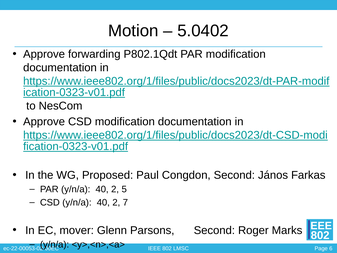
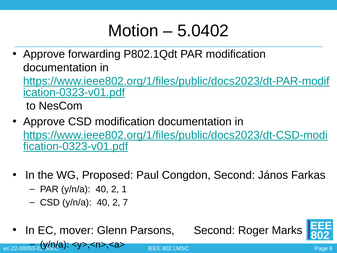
5: 5 -> 1
